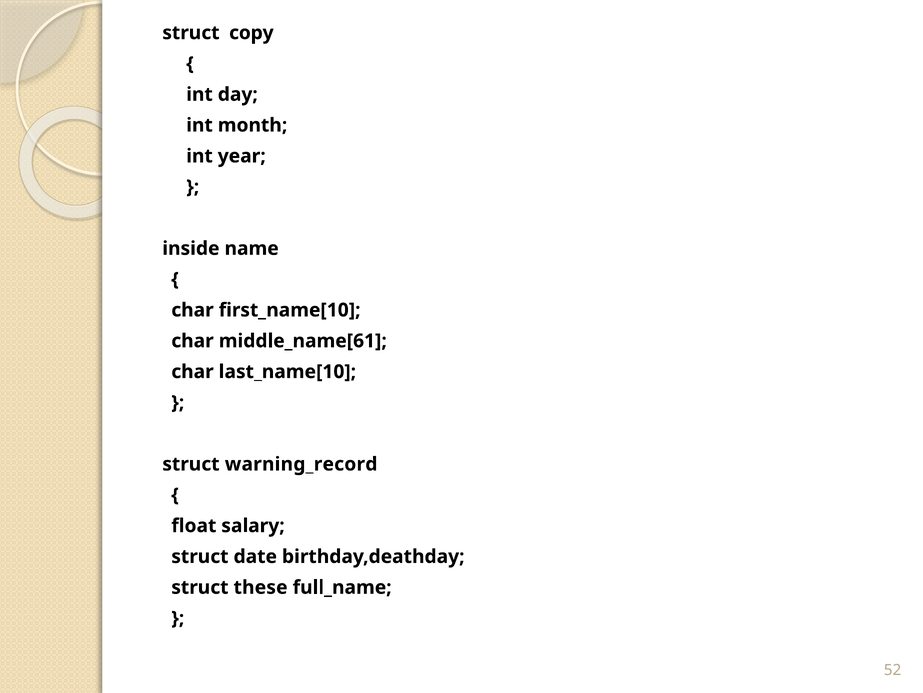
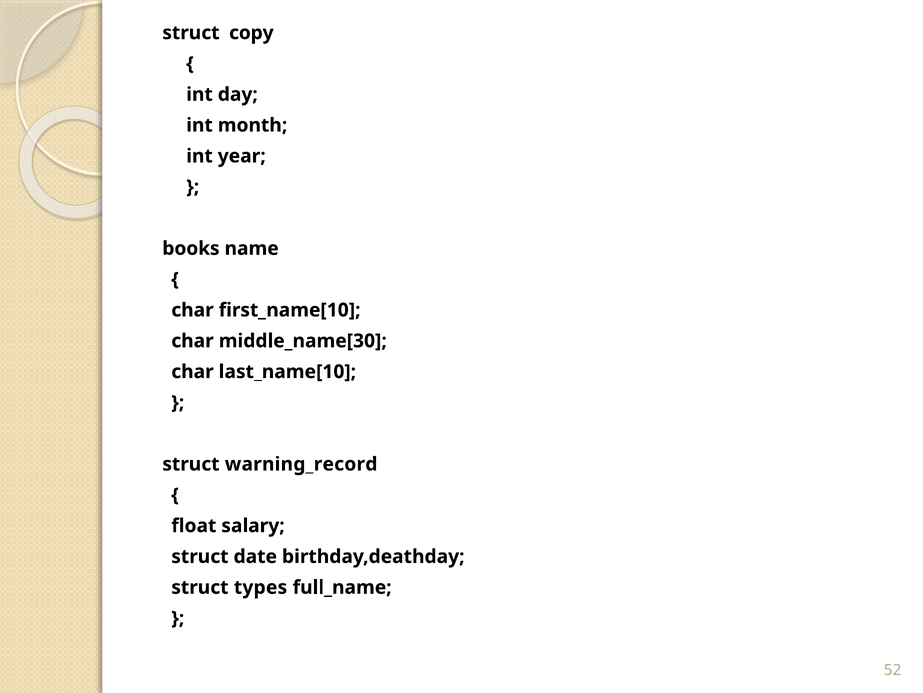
inside: inside -> books
middle_name[61: middle_name[61 -> middle_name[30
these: these -> types
